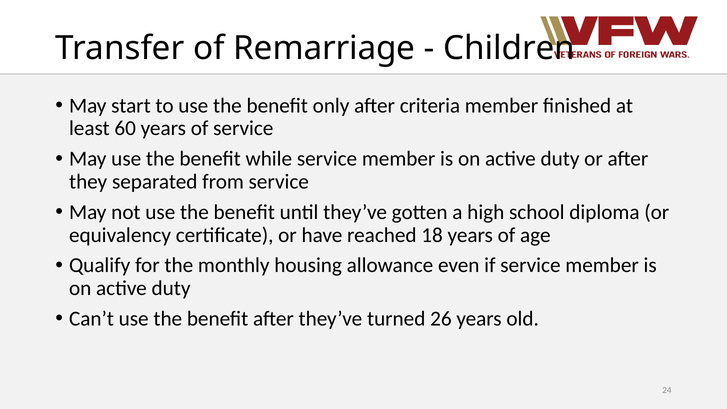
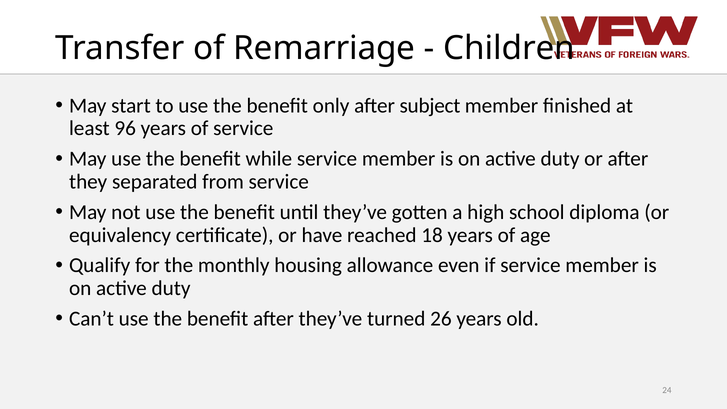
criteria: criteria -> subject
60: 60 -> 96
